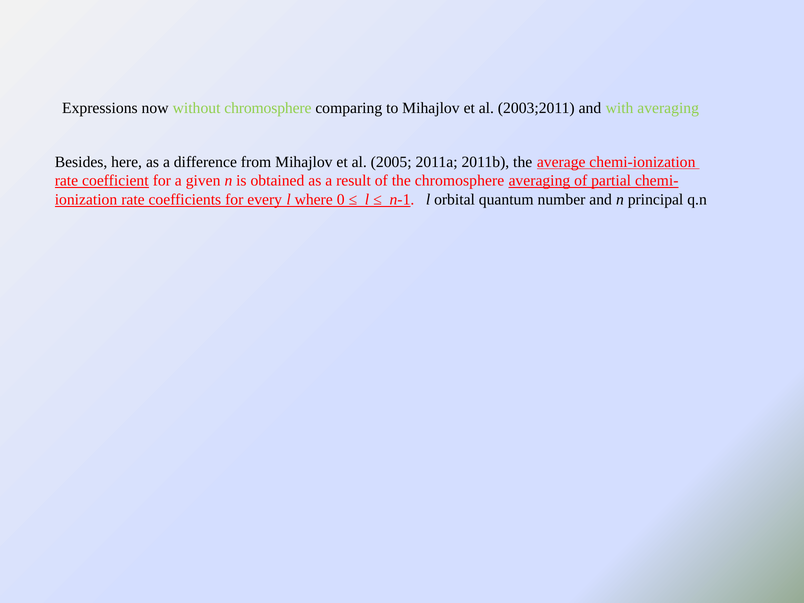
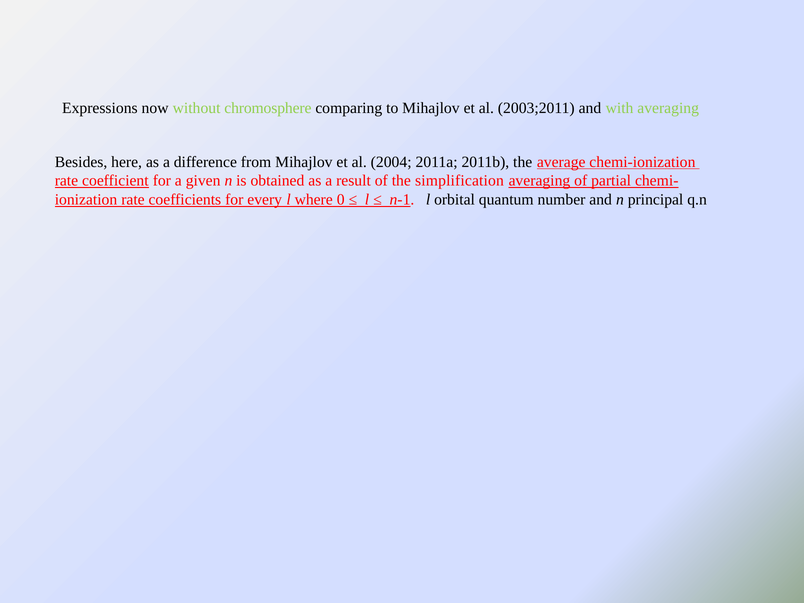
2005: 2005 -> 2004
the chromosphere: chromosphere -> simplification
